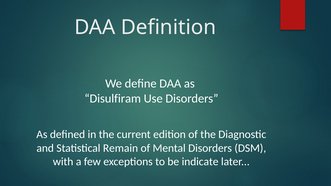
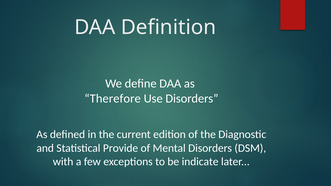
Disulfiram: Disulfiram -> Therefore
Remain: Remain -> Provide
